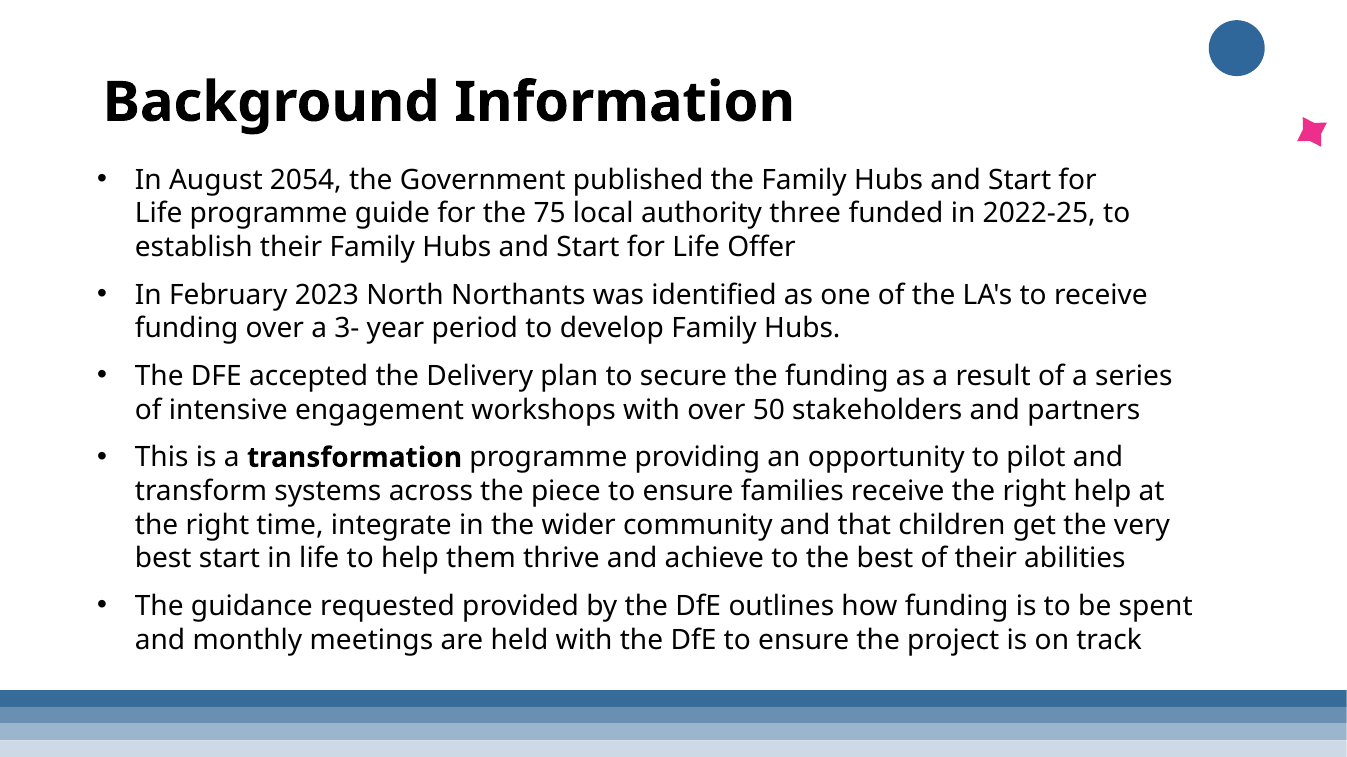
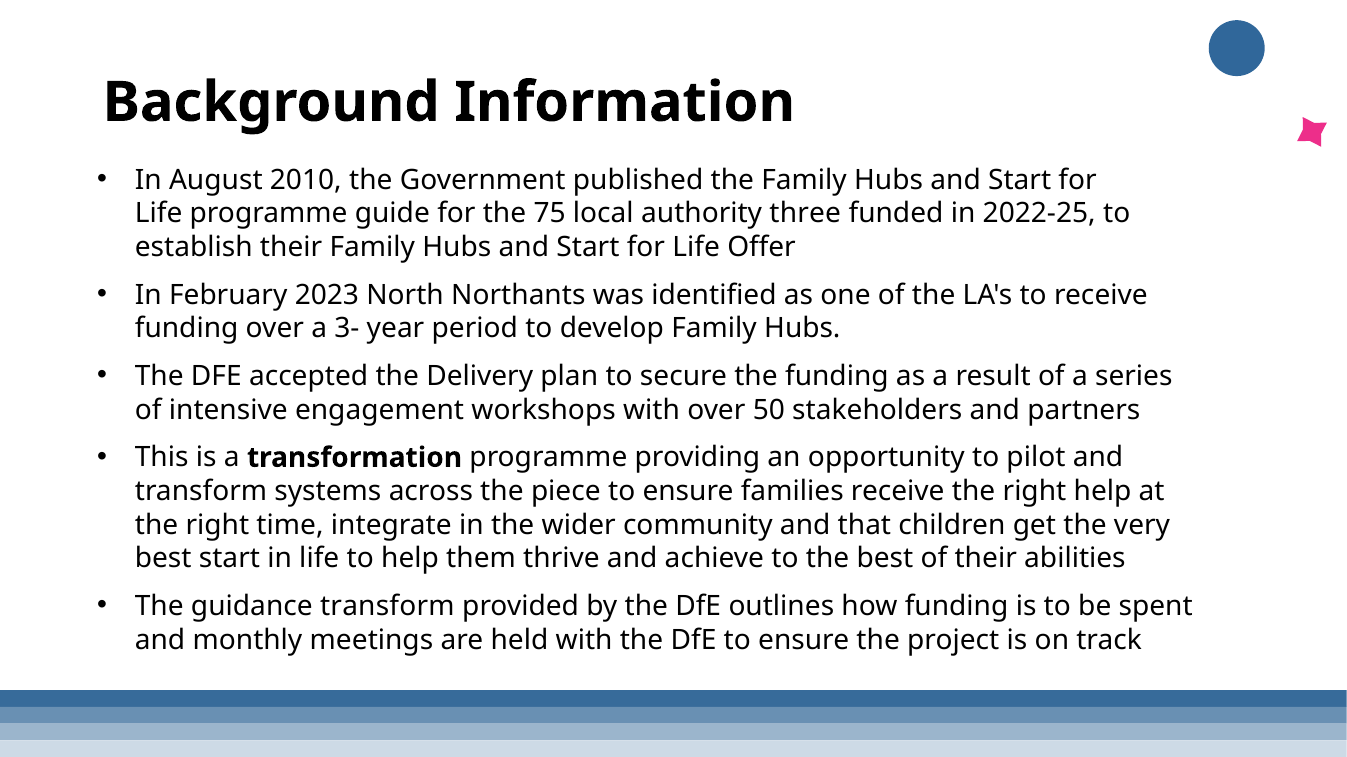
2054: 2054 -> 2010
guidance requested: requested -> transform
